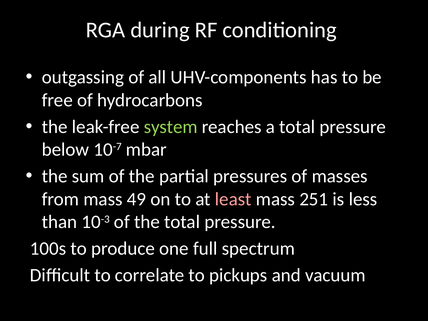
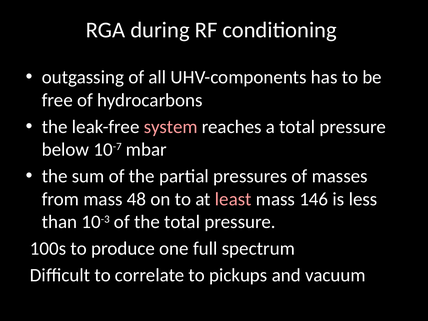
system colour: light green -> pink
49: 49 -> 48
251: 251 -> 146
